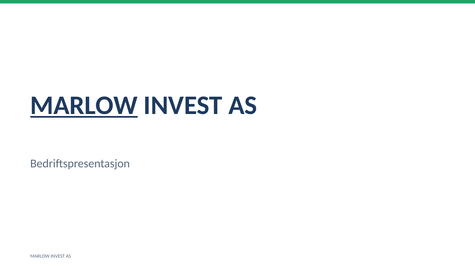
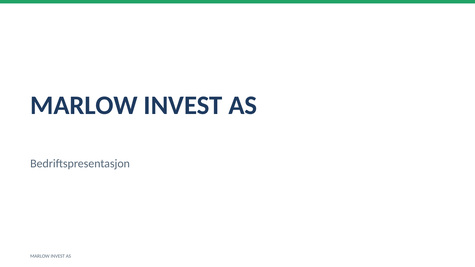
MARLOW at (84, 105) underline: present -> none
